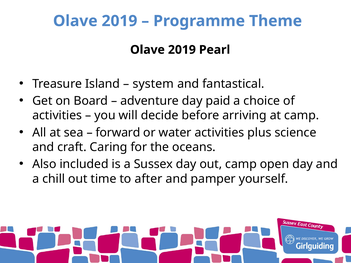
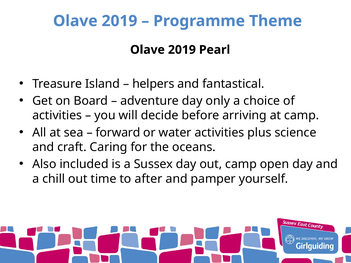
system: system -> helpers
paid: paid -> only
